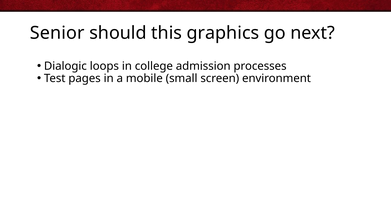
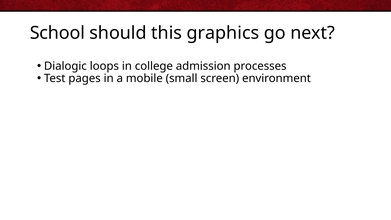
Senior: Senior -> School
